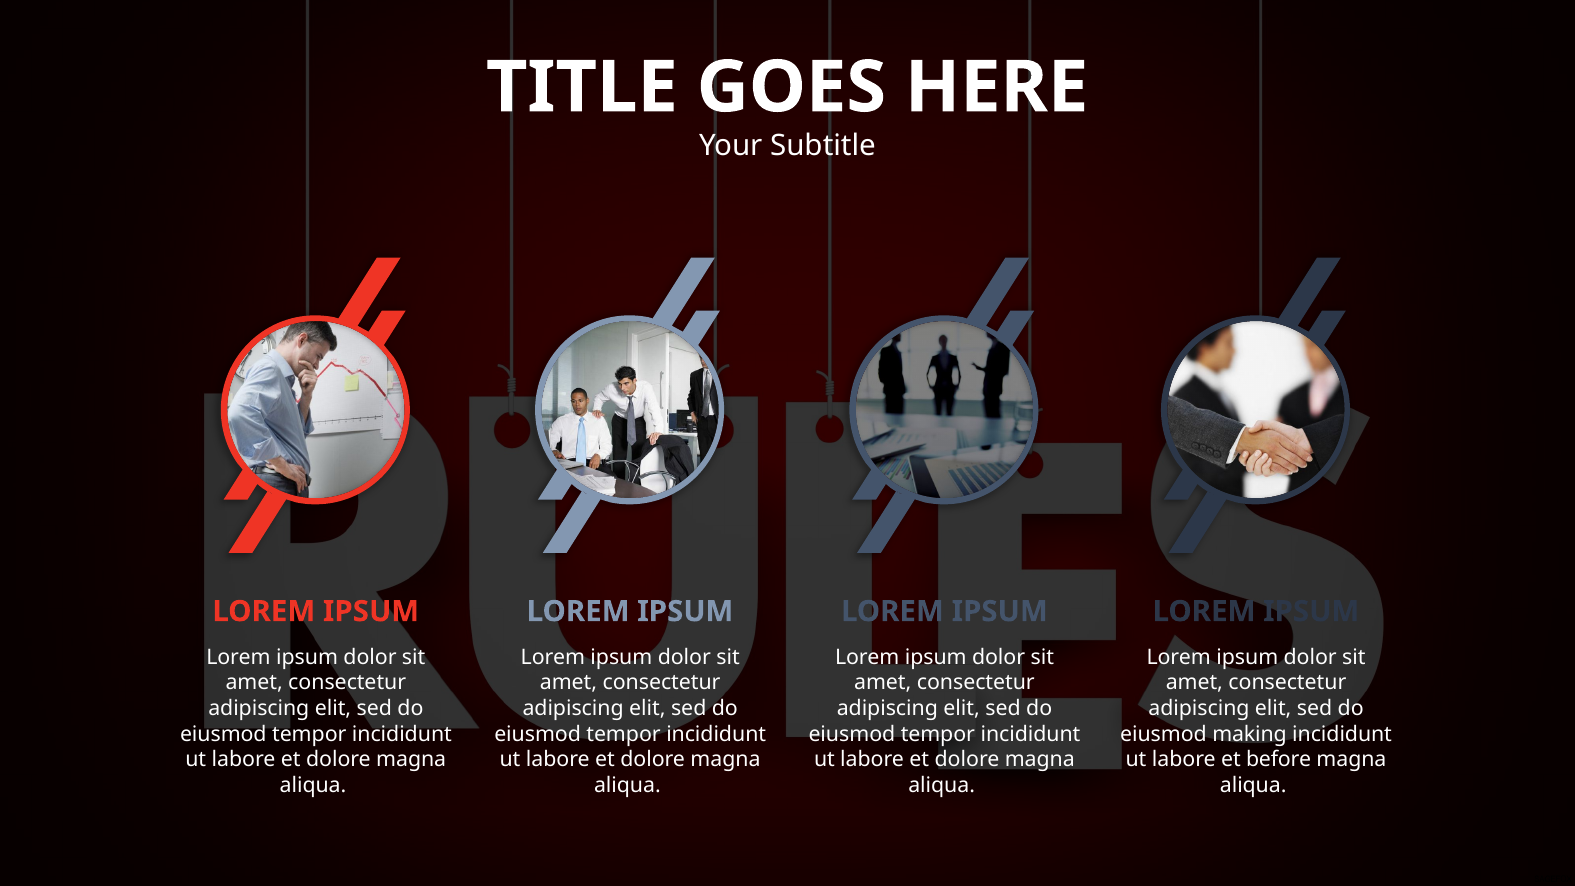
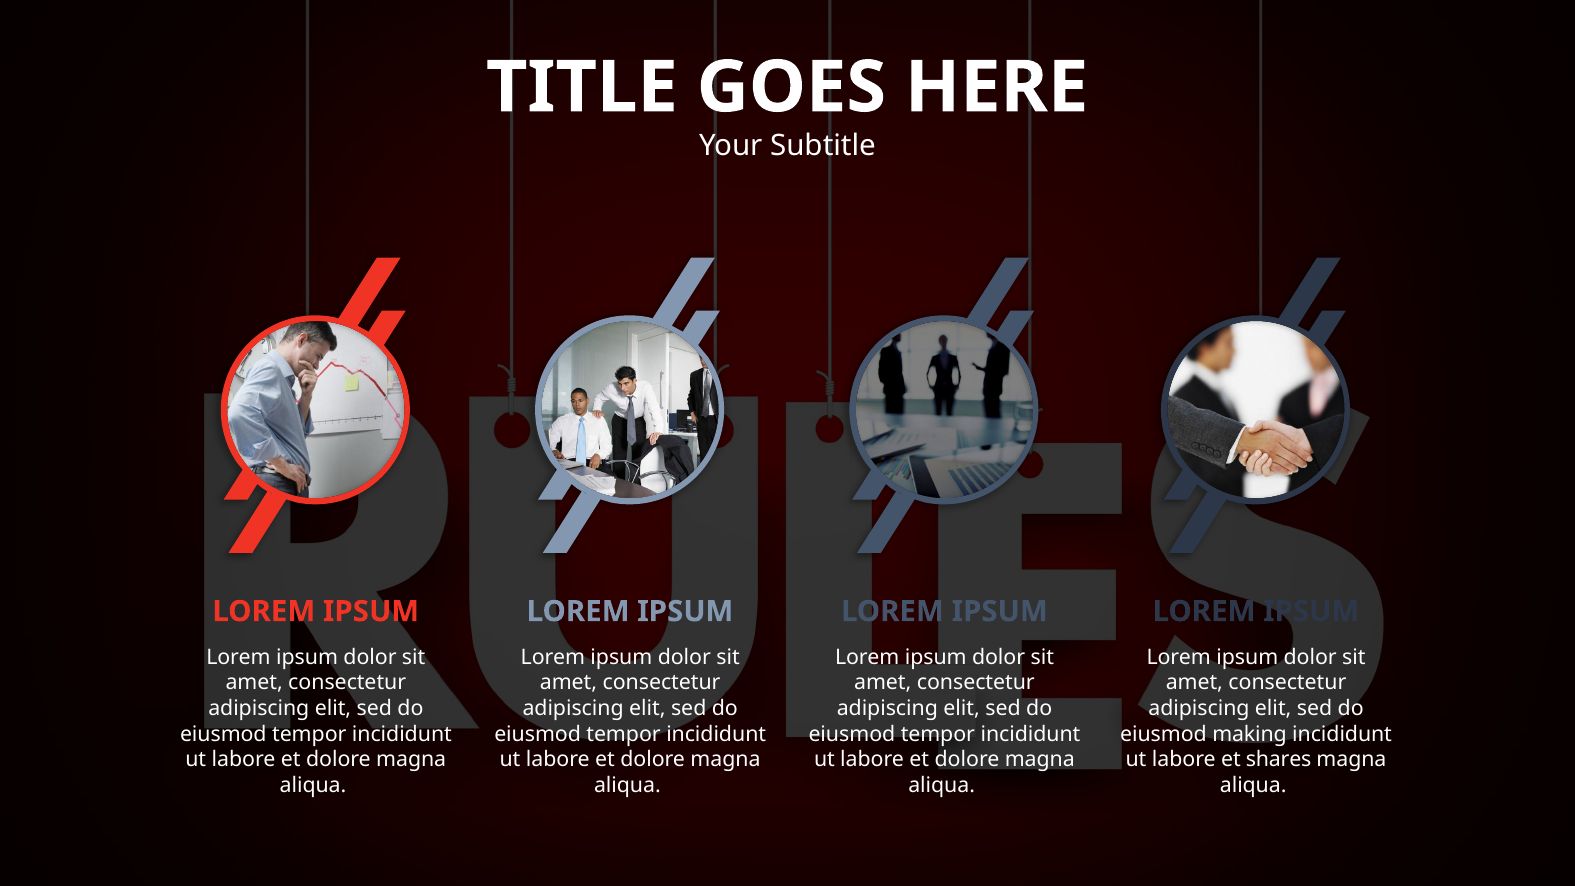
before: before -> shares
